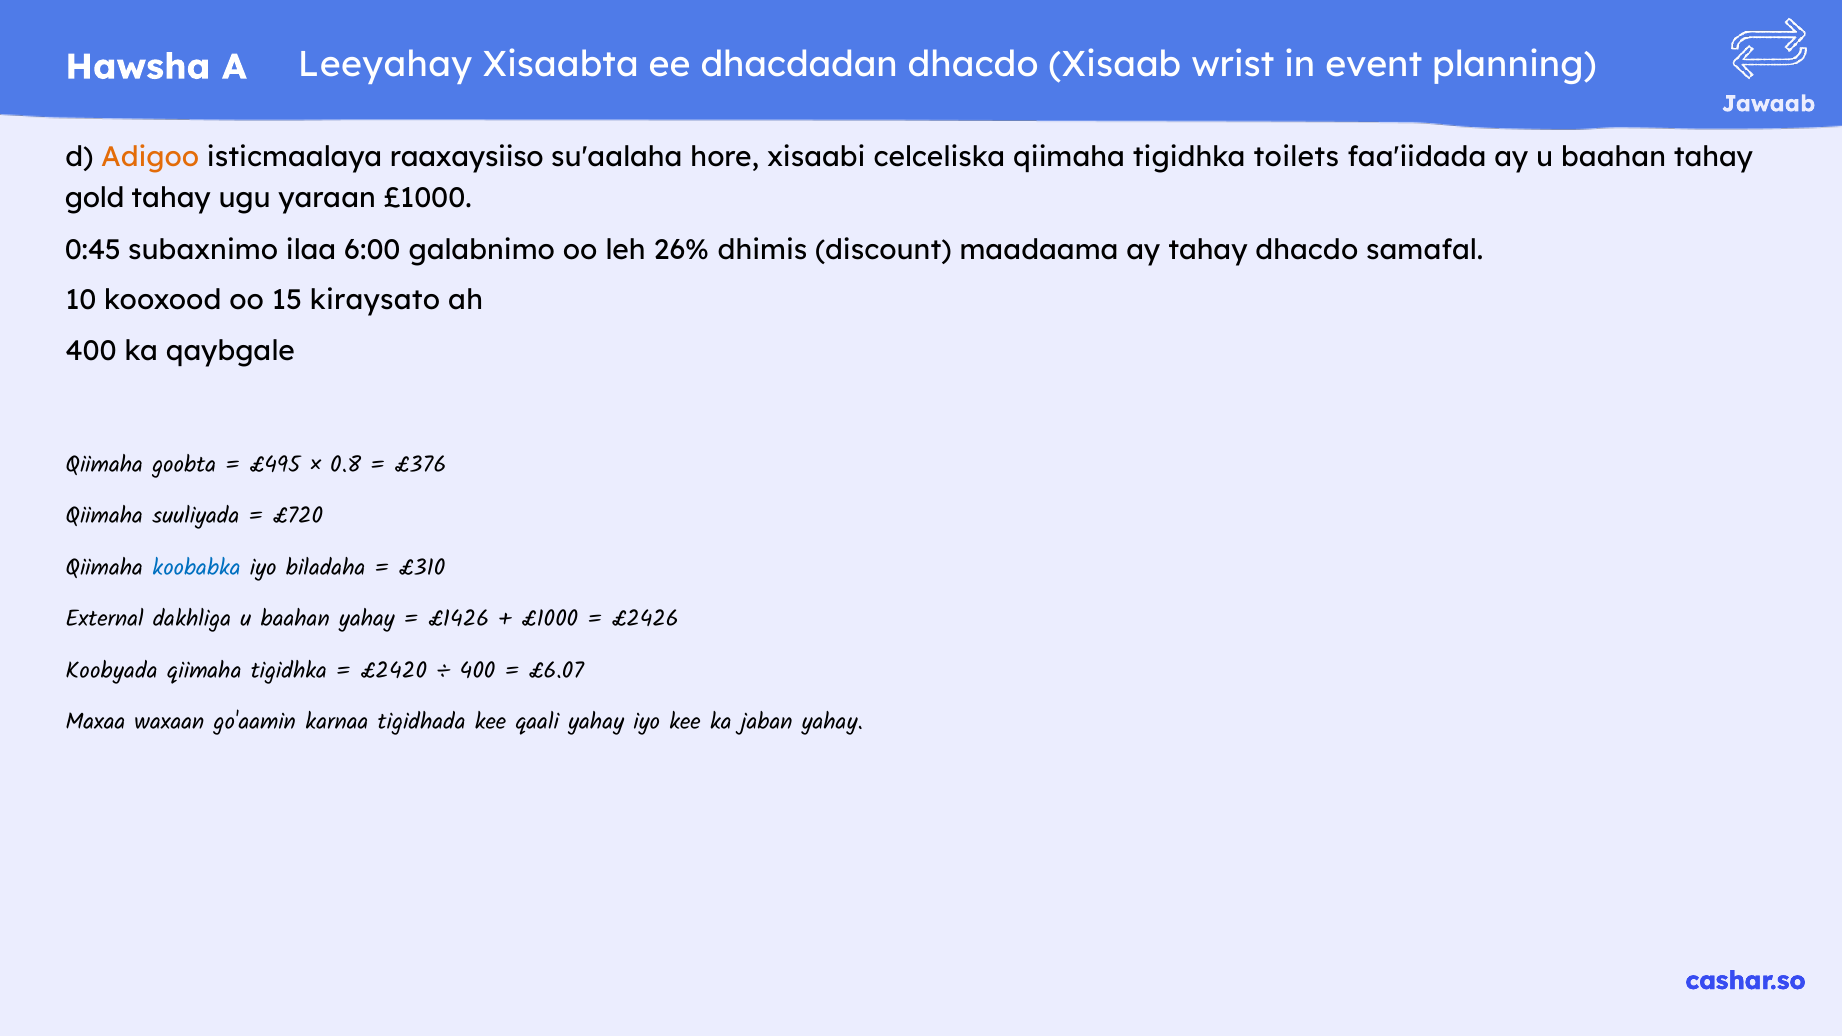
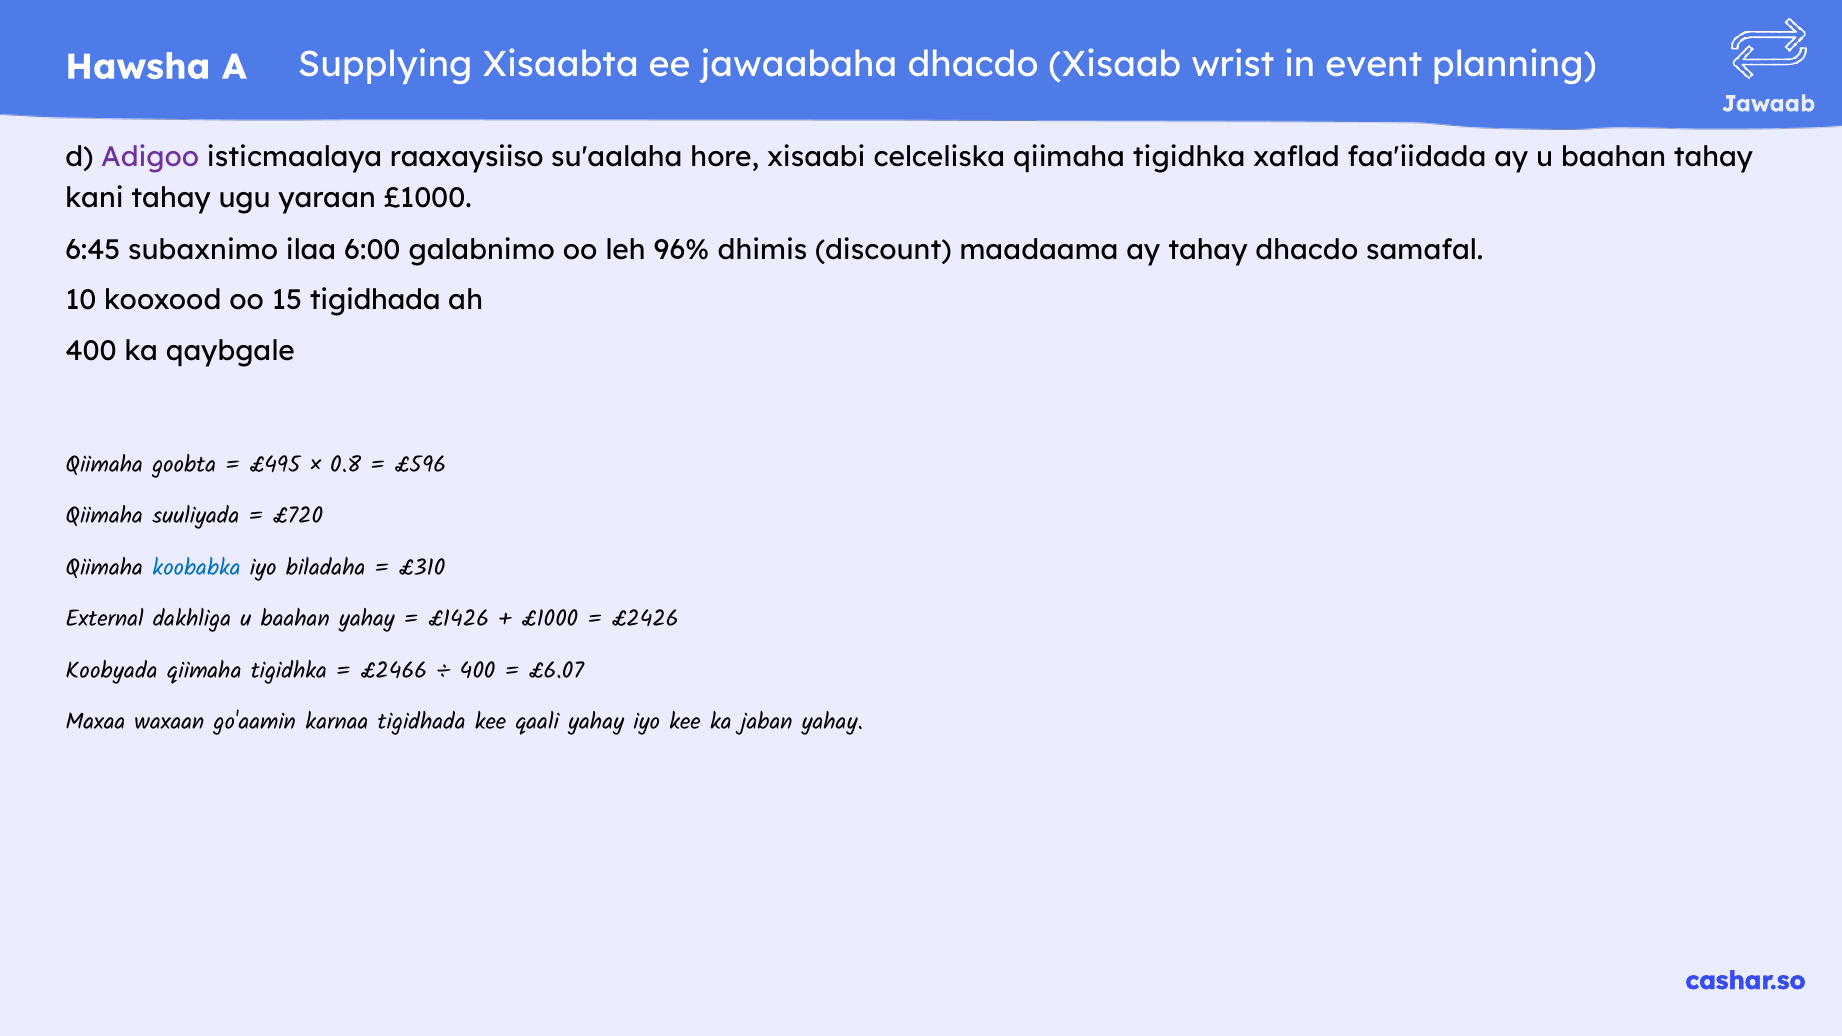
Leeyahay: Leeyahay -> Supplying
dhacdadan: dhacdadan -> jawaabaha
Adigoo colour: orange -> purple
toilets: toilets -> xaflad
gold: gold -> kani
0:45: 0:45 -> 6:45
26%: 26% -> 96%
15 kiraysato: kiraysato -> tigidhada
£376: £376 -> £596
£2420: £2420 -> £2466
